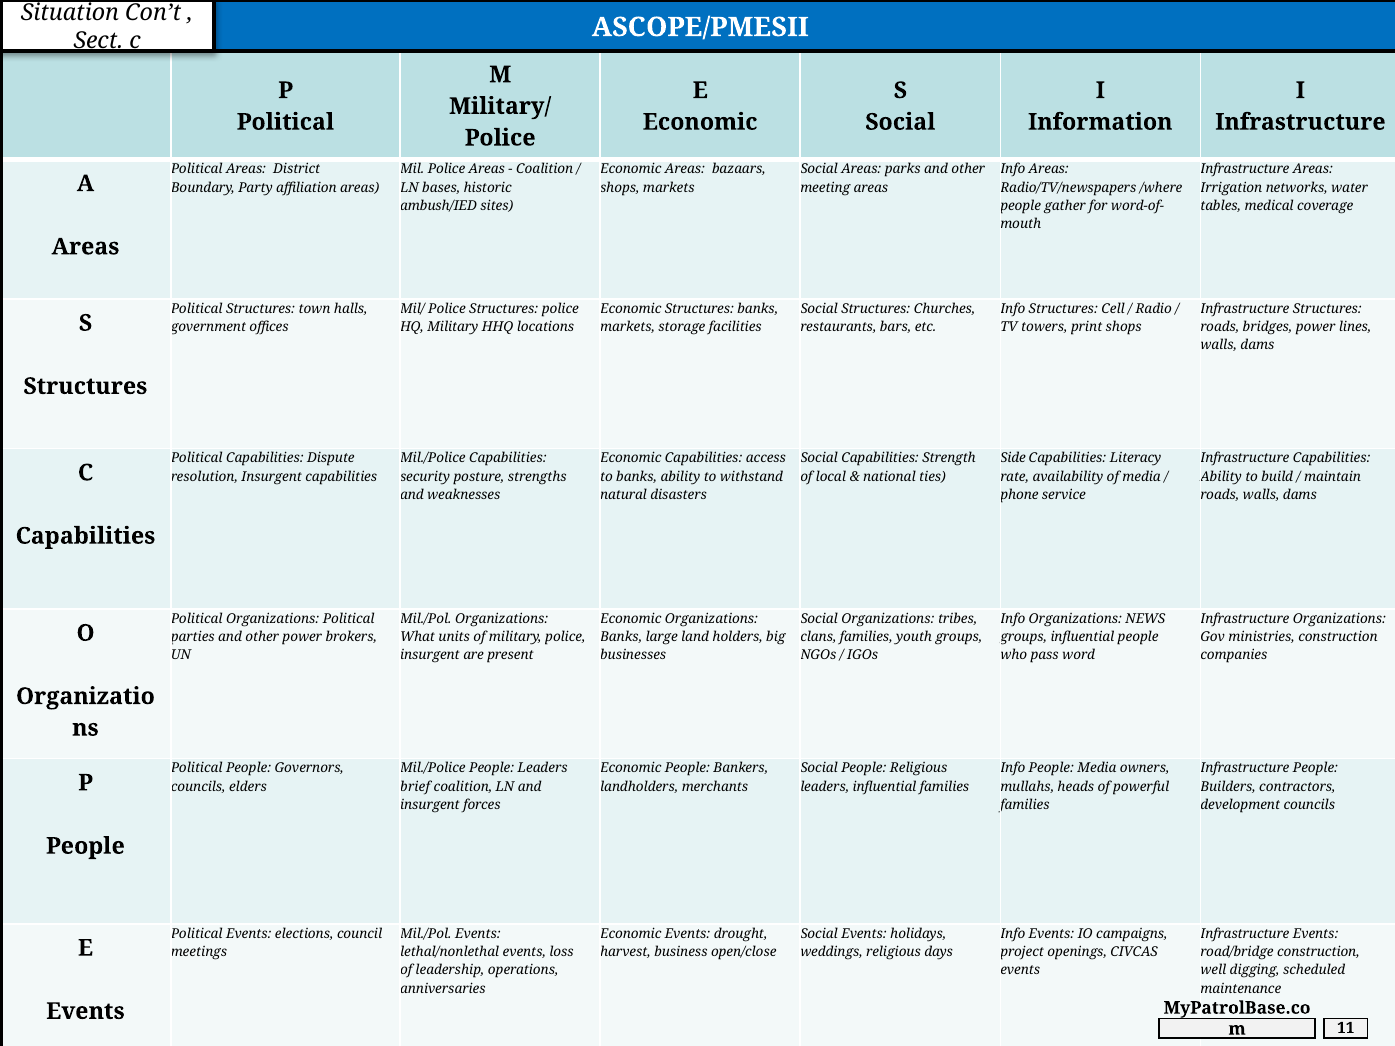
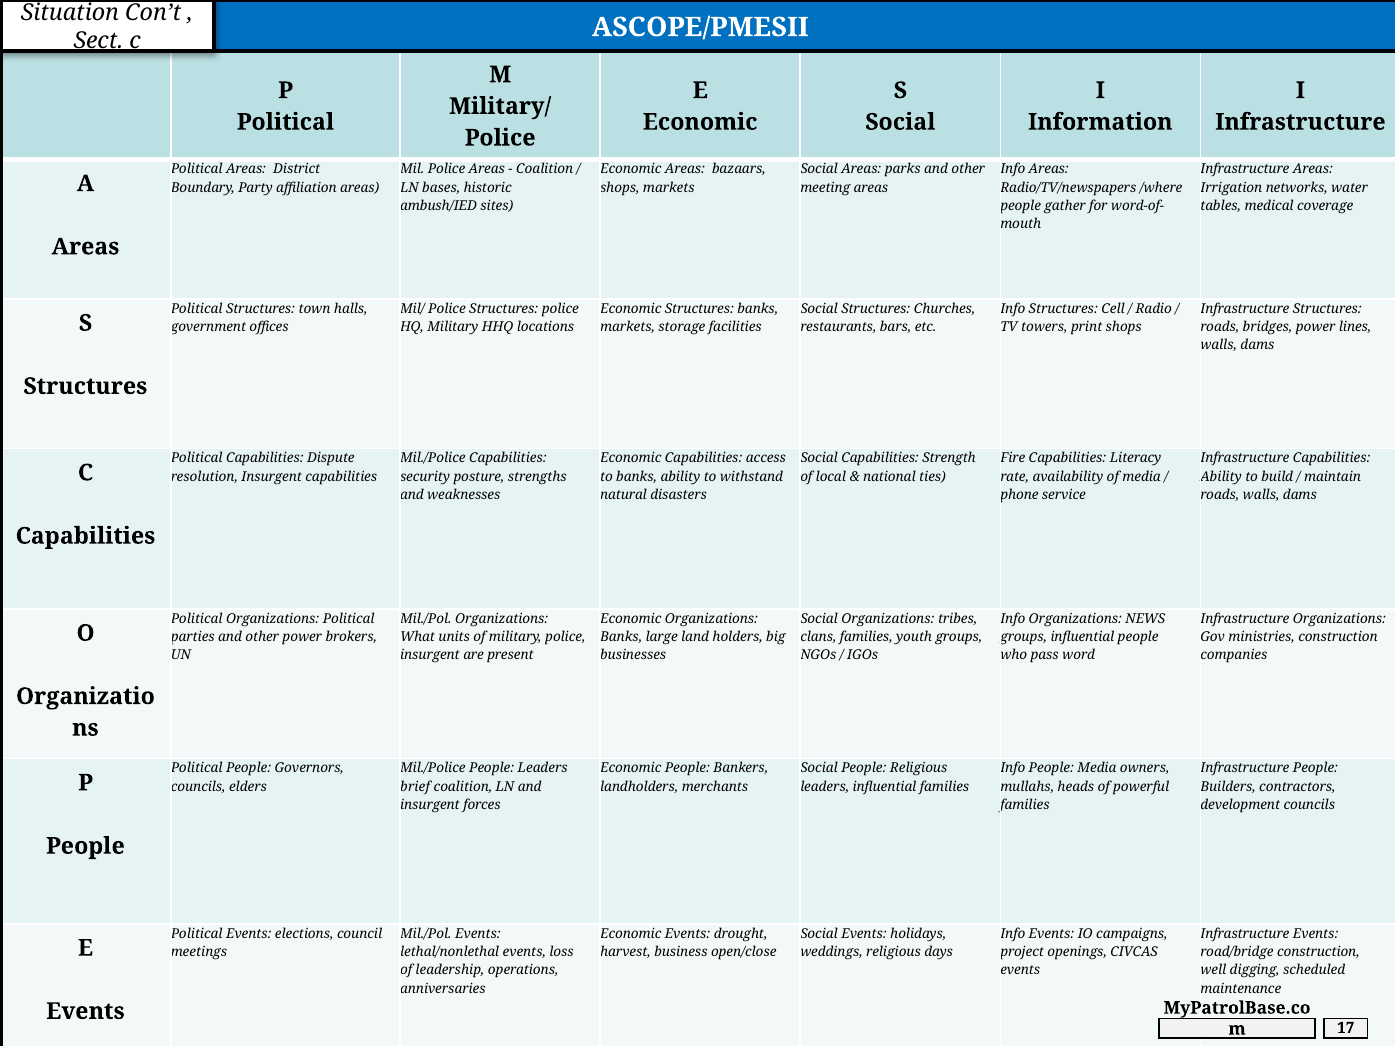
Side: Side -> Fire
11: 11 -> 17
